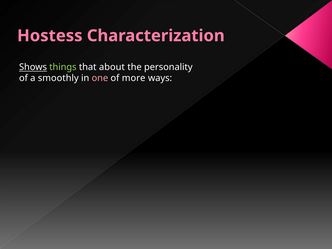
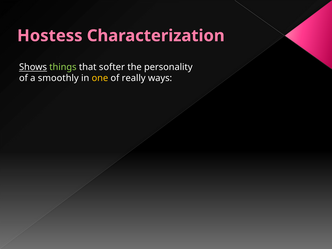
about: about -> softer
one colour: pink -> yellow
more: more -> really
